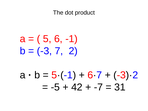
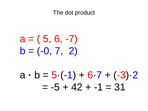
-1: -1 -> -7
-3: -3 -> -0
-7: -7 -> -1
